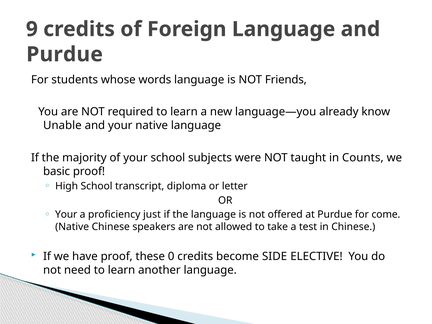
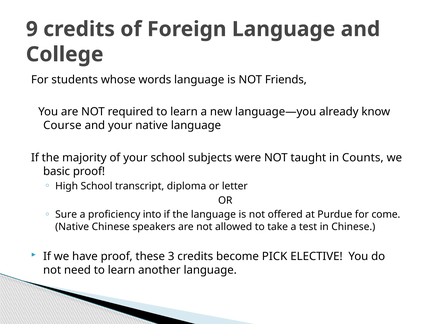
Purdue at (65, 54): Purdue -> College
Unable: Unable -> Course
Your at (66, 215): Your -> Sure
just: just -> into
0: 0 -> 3
SIDE: SIDE -> PICK
